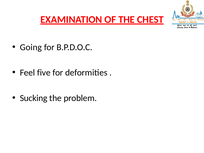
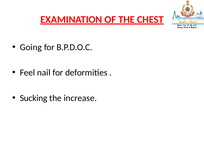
five: five -> nail
problem: problem -> increase
